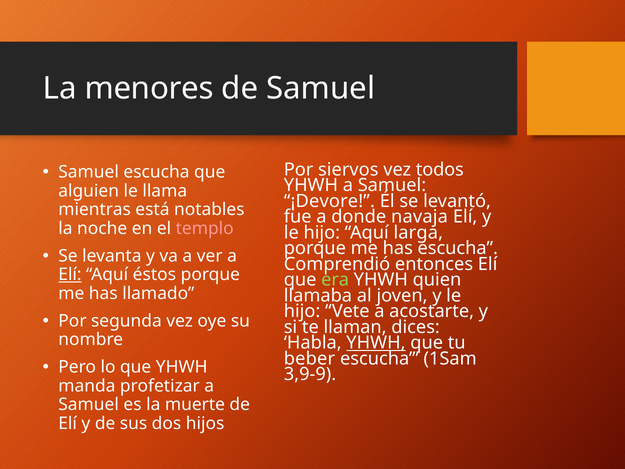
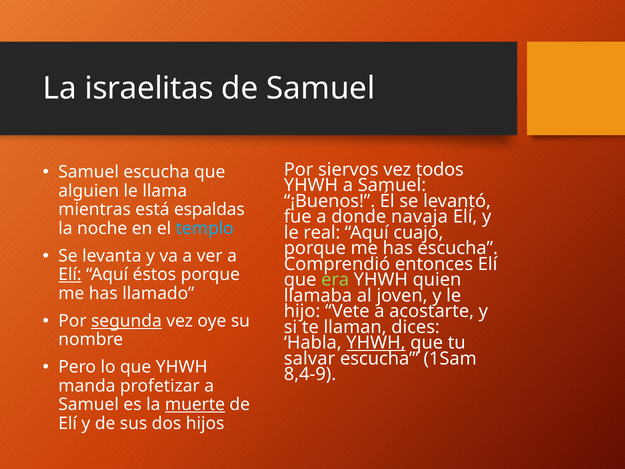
menores: menores -> israelitas
¡Devore: ¡Devore -> ¡Buenos
notables: notables -> espaldas
templo colour: pink -> light blue
hijo at (322, 232): hijo -> real
larga: larga -> cuajo
segunda underline: none -> present
beber: beber -> salvar
3,9-9: 3,9-9 -> 8,4-9
muerte underline: none -> present
